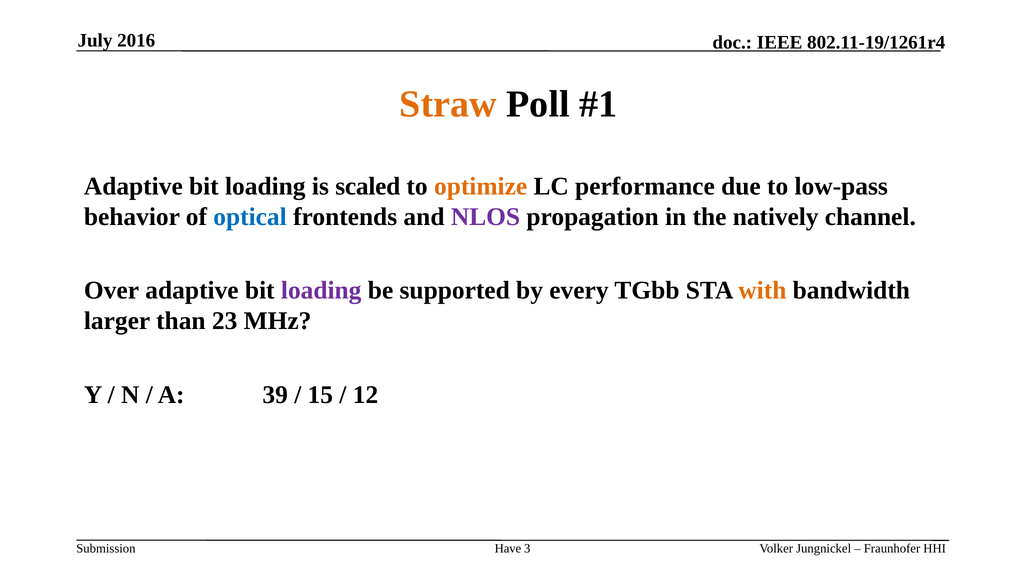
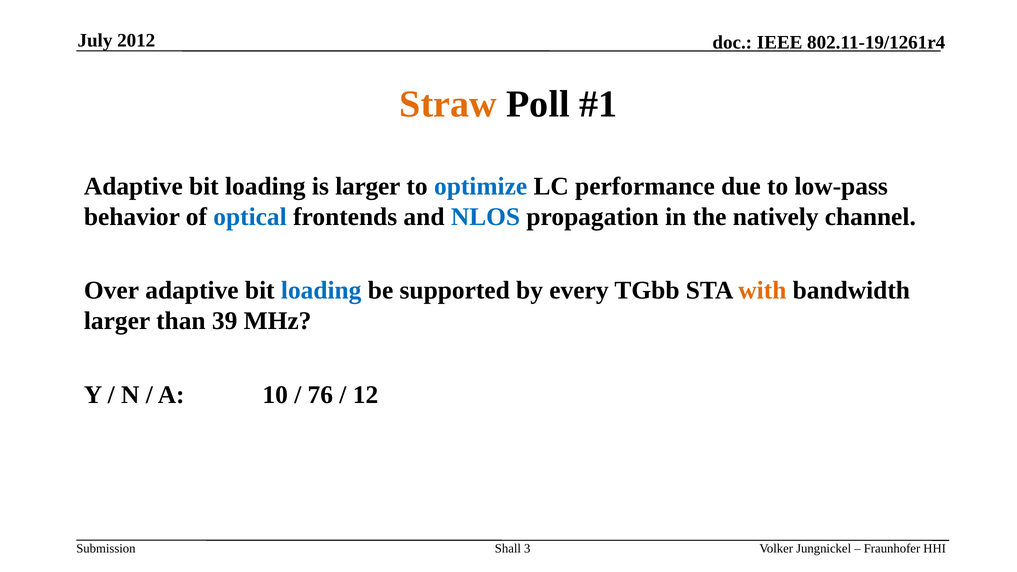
2016: 2016 -> 2012
is scaled: scaled -> larger
optimize colour: orange -> blue
NLOS colour: purple -> blue
loading at (321, 290) colour: purple -> blue
23: 23 -> 39
39: 39 -> 10
15: 15 -> 76
Have: Have -> Shall
